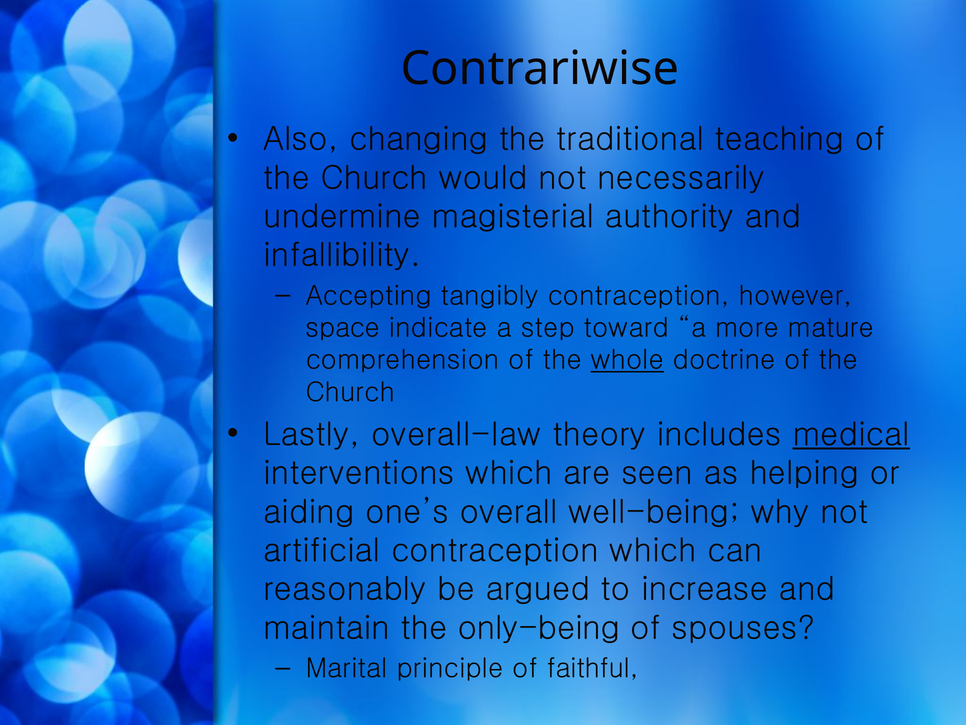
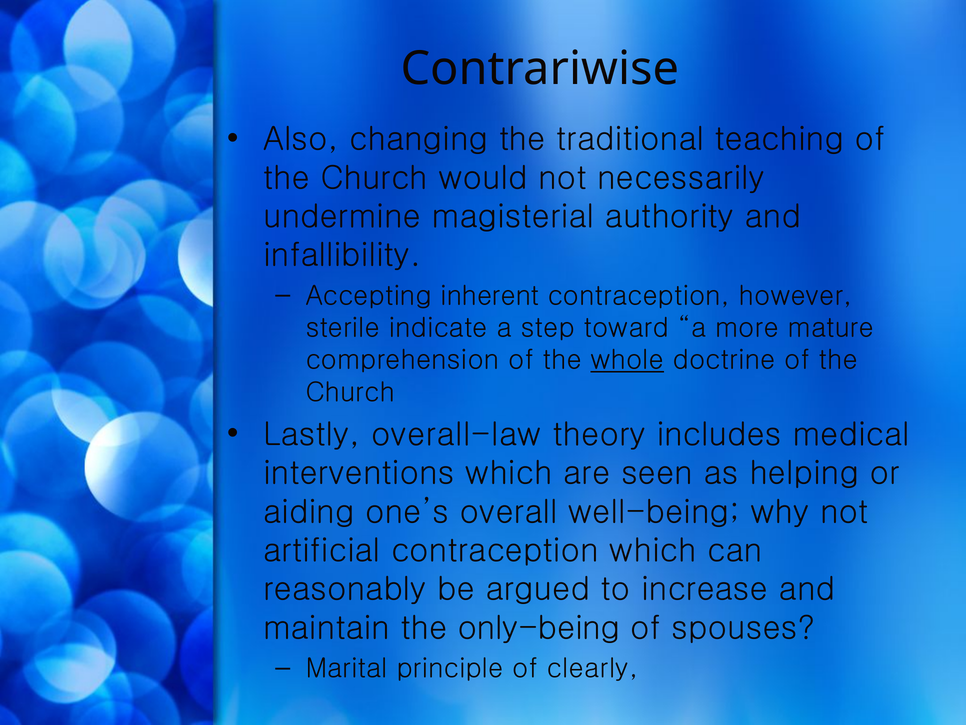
tangibly: tangibly -> inherent
space: space -> sterile
medical underline: present -> none
faithful: faithful -> clearly
